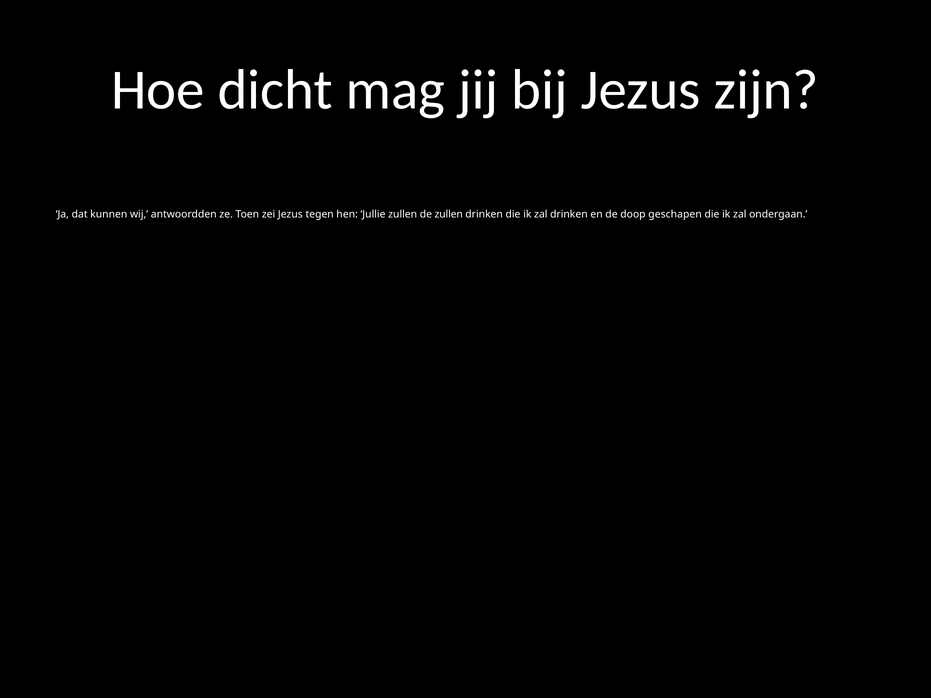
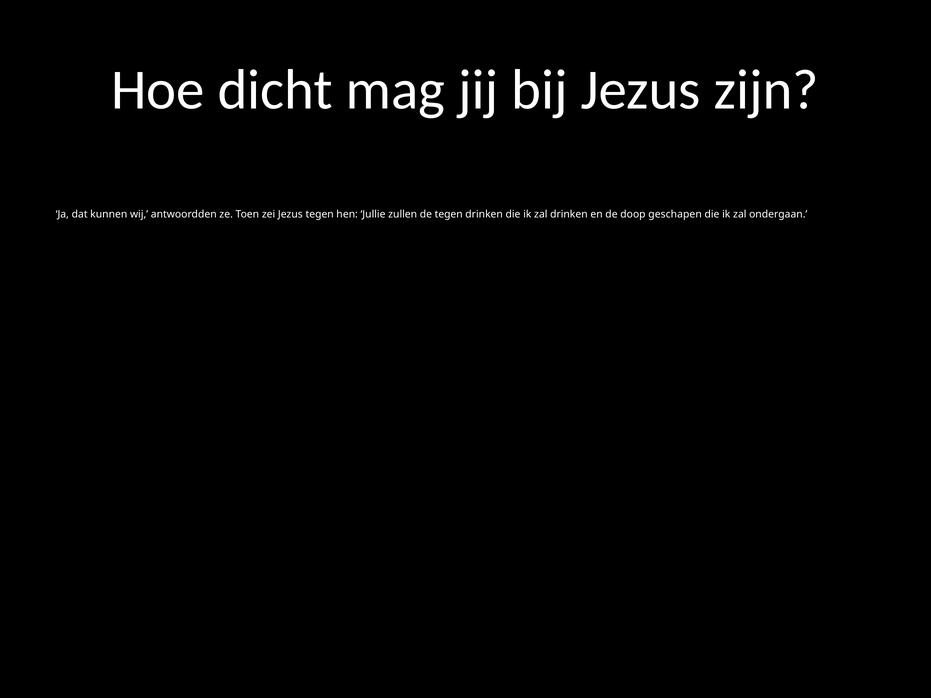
de zullen: zullen -> tegen
